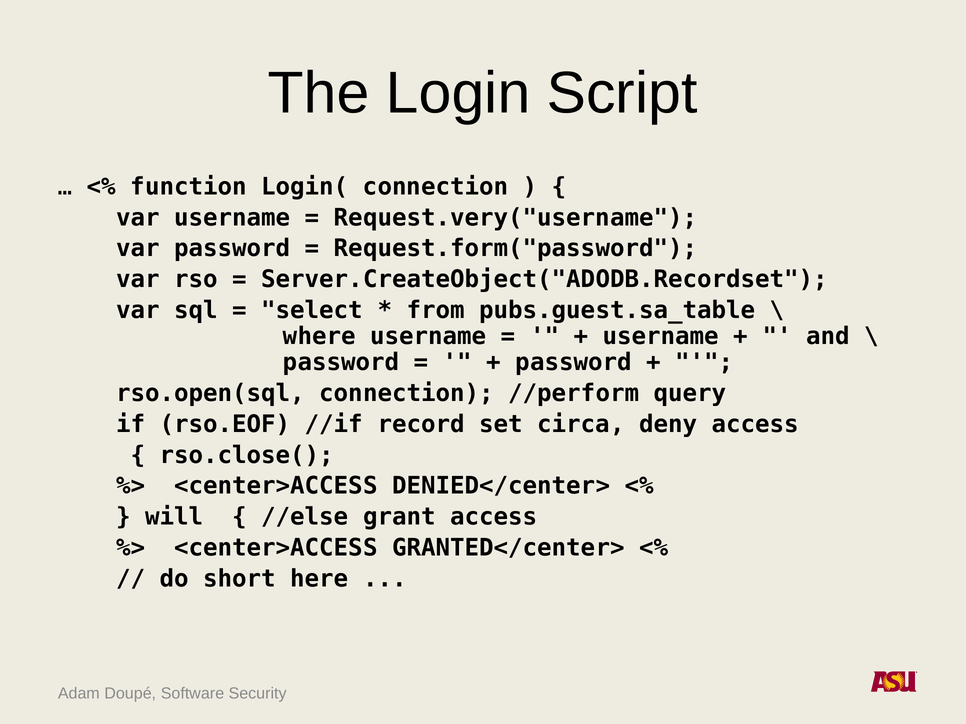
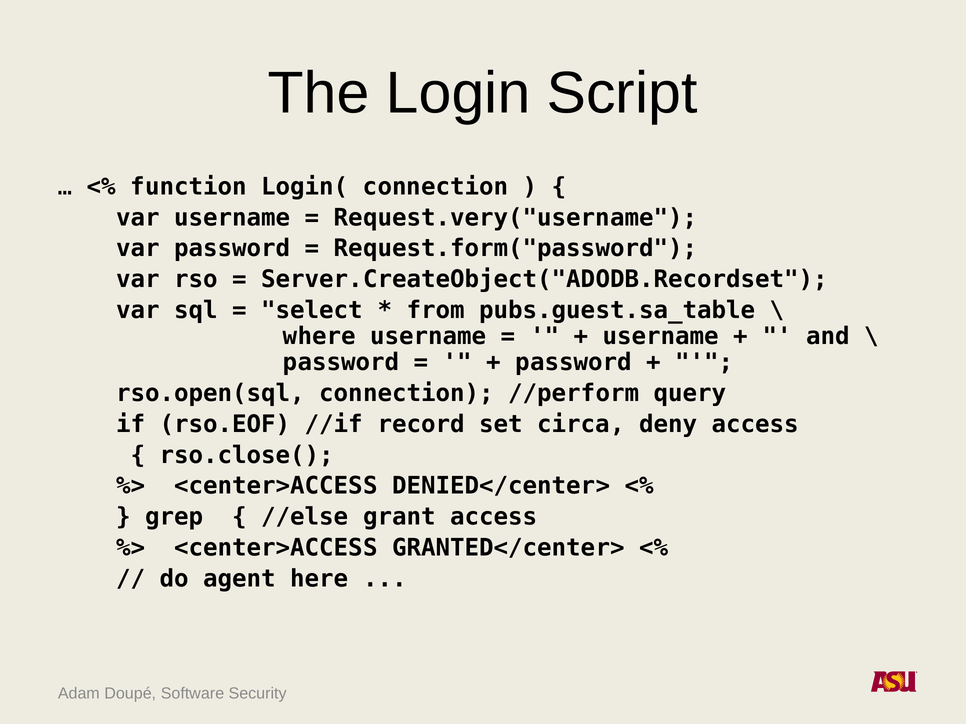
will: will -> grep
short: short -> agent
